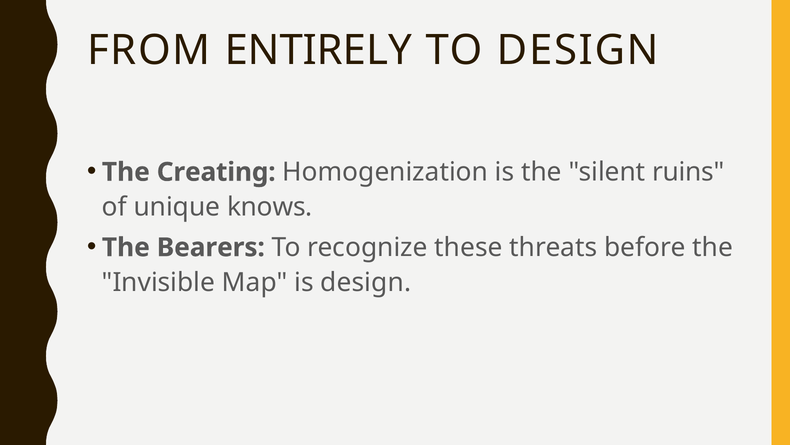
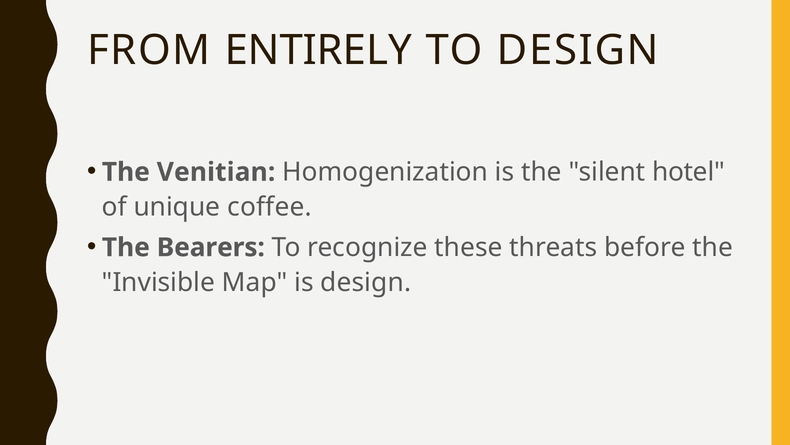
Creating: Creating -> Venitian
ruins: ruins -> hotel
knows: knows -> coffee
